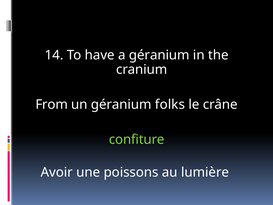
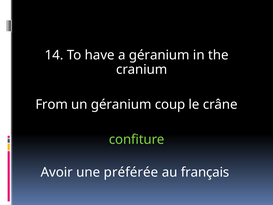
folks: folks -> coup
poissons: poissons -> préférée
lumière: lumière -> français
